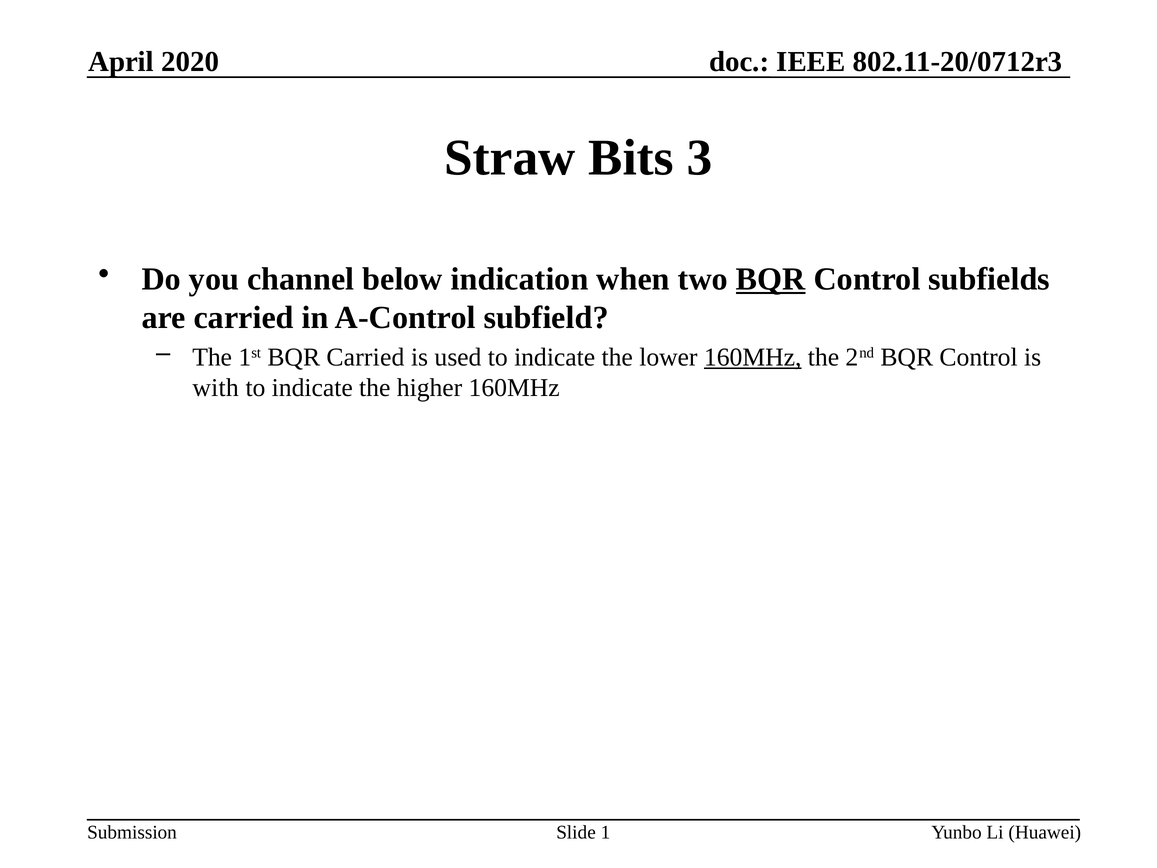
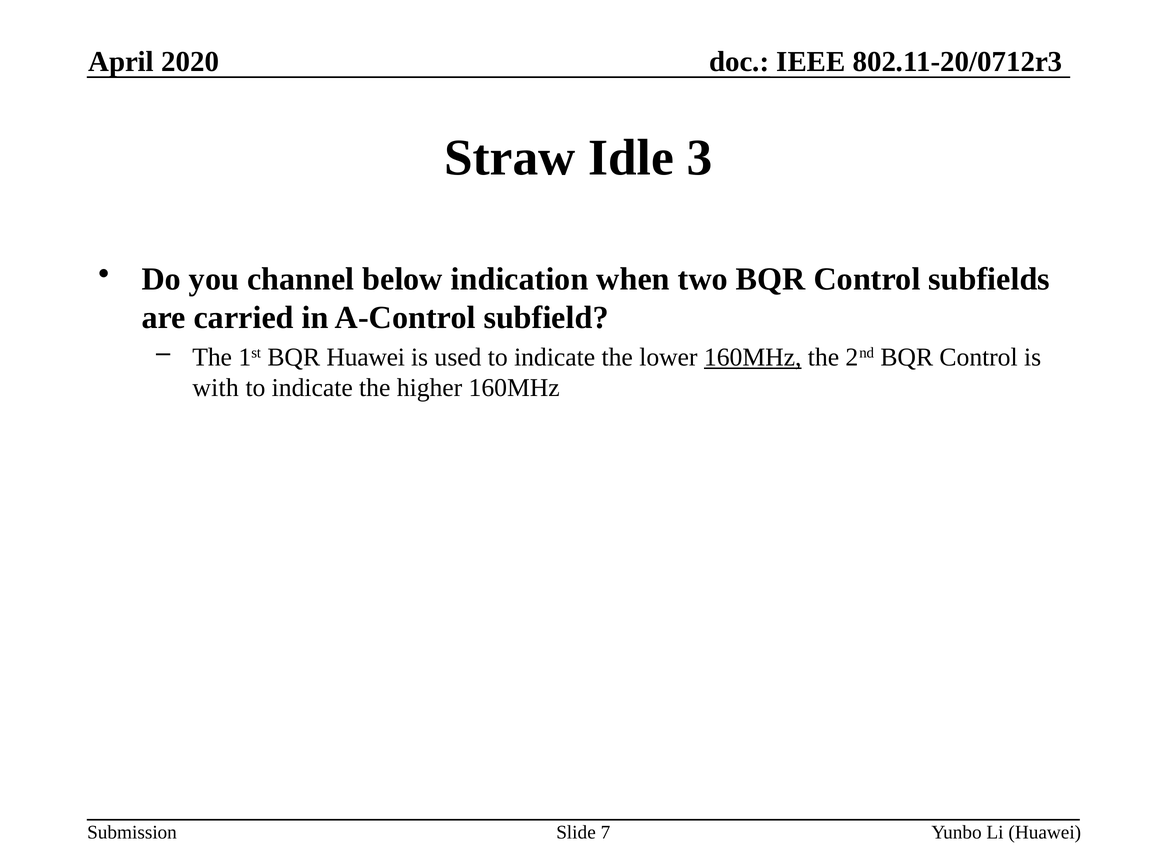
Bits: Bits -> Idle
BQR at (771, 279) underline: present -> none
BQR Carried: Carried -> Huawei
1: 1 -> 7
